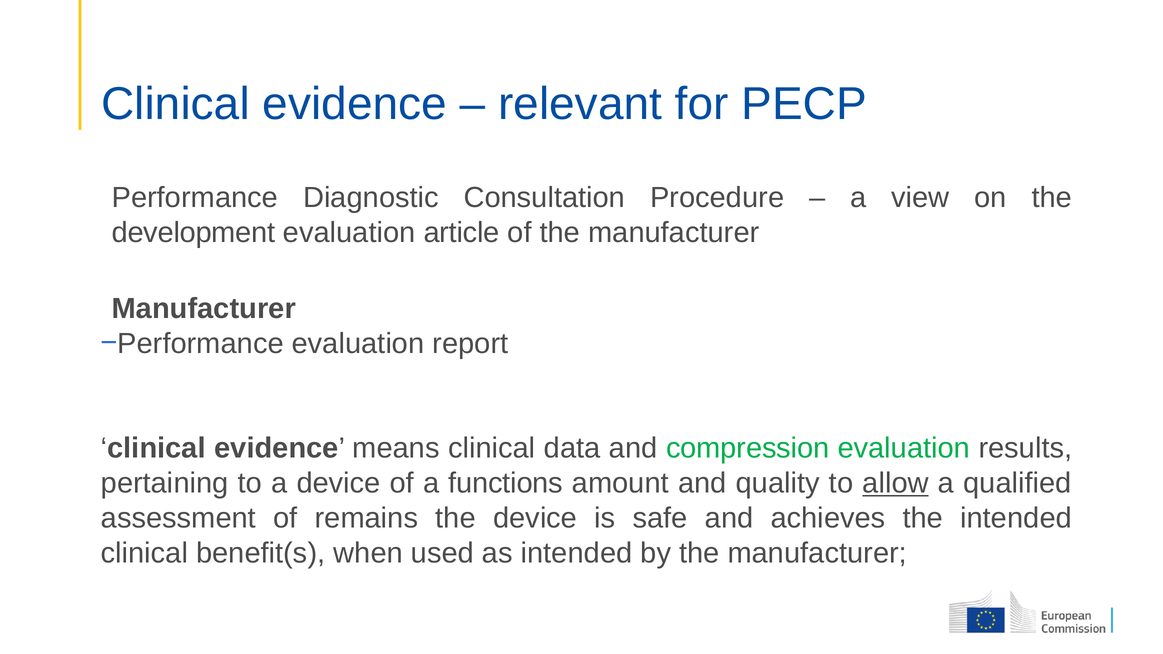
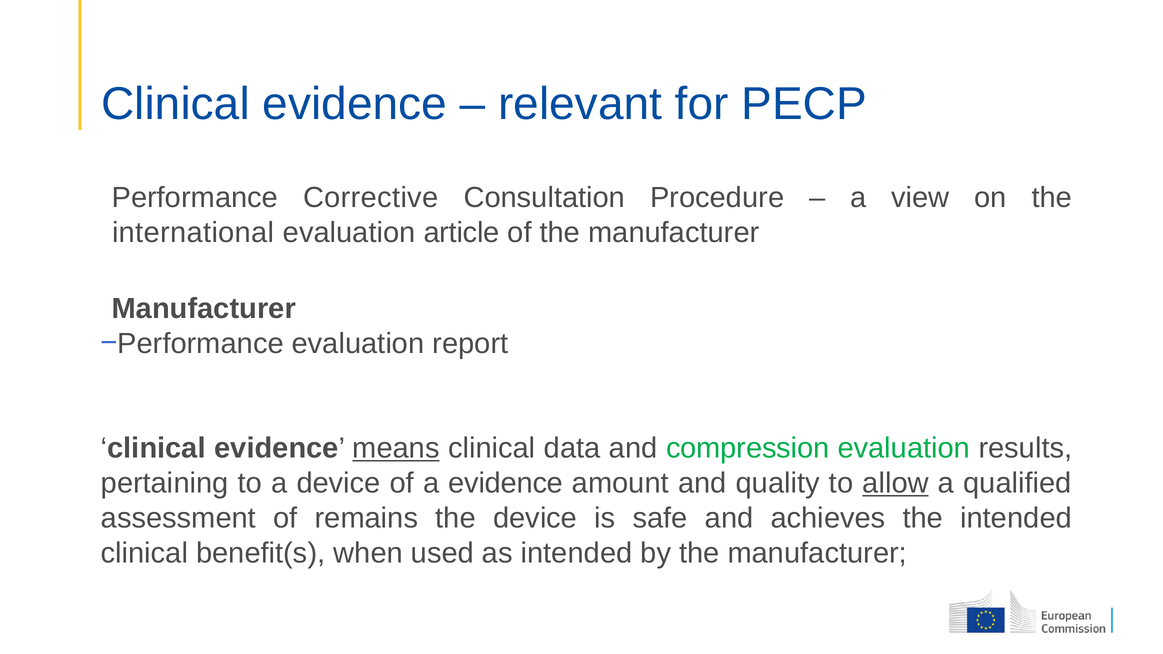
Diagnostic: Diagnostic -> Corrective
development: development -> international
means underline: none -> present
a functions: functions -> evidence
